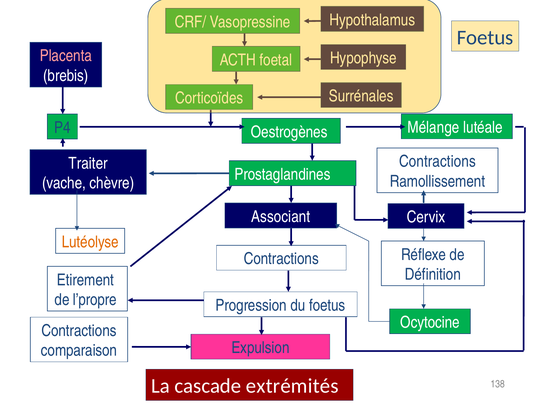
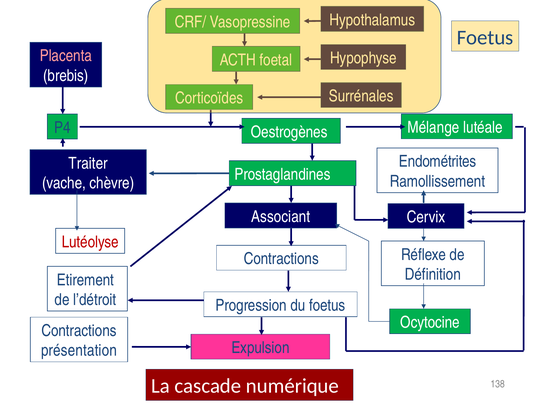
Contractions at (437, 161): Contractions -> Endométrites
Lutéolyse colour: orange -> red
l’propre: l’propre -> l’détroit
comparaison: comparaison -> présentation
extrémités: extrémités -> numérique
